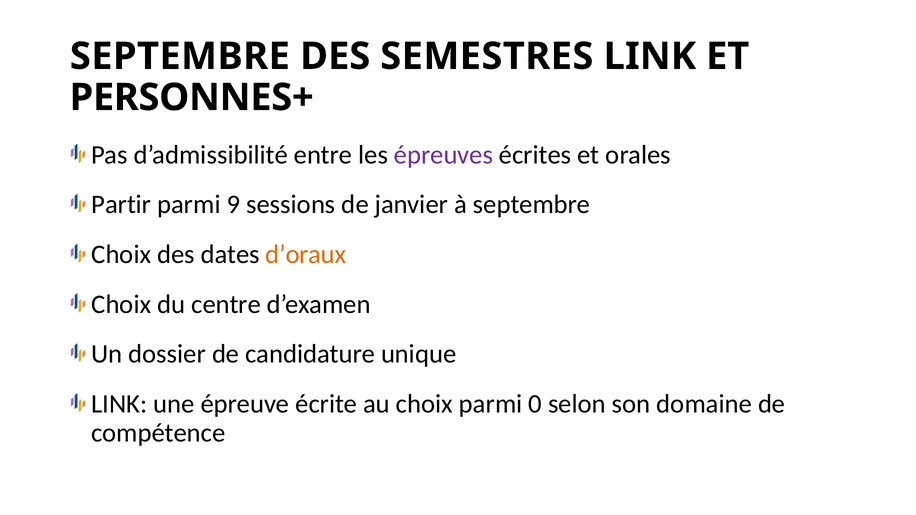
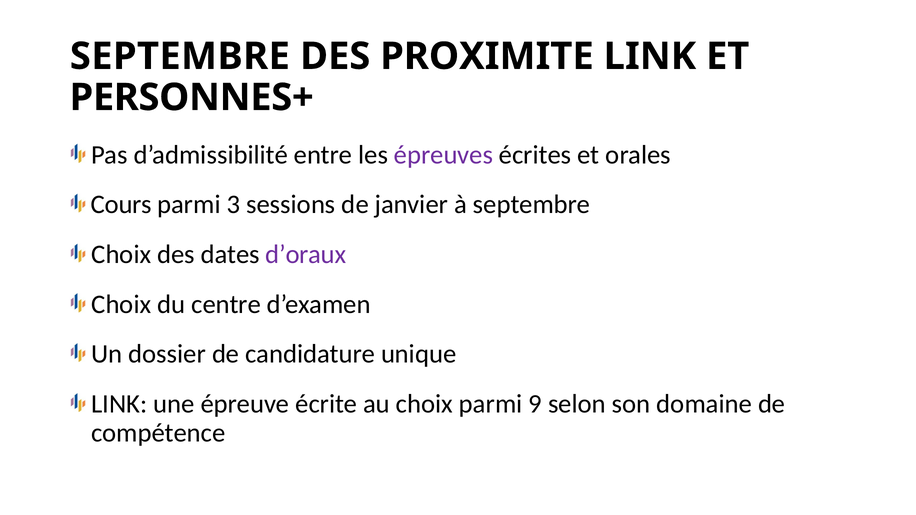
SEMESTRES: SEMESTRES -> PROXIMITE
Partir: Partir -> Cours
9: 9 -> 3
d’oraux colour: orange -> purple
0: 0 -> 9
